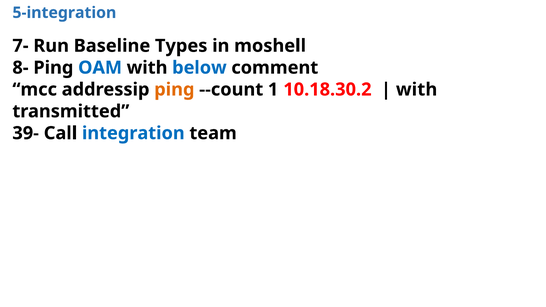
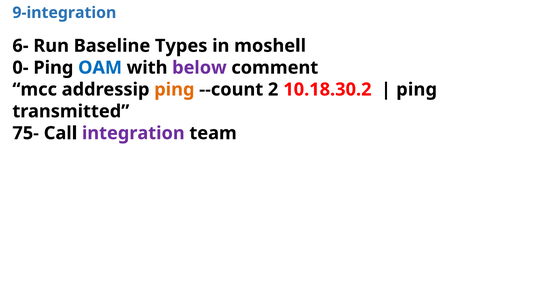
5-integration: 5-integration -> 9-integration
7-: 7- -> 6-
8-: 8- -> 0-
below colour: blue -> purple
1: 1 -> 2
with at (417, 90): with -> ping
39-: 39- -> 75-
integration colour: blue -> purple
